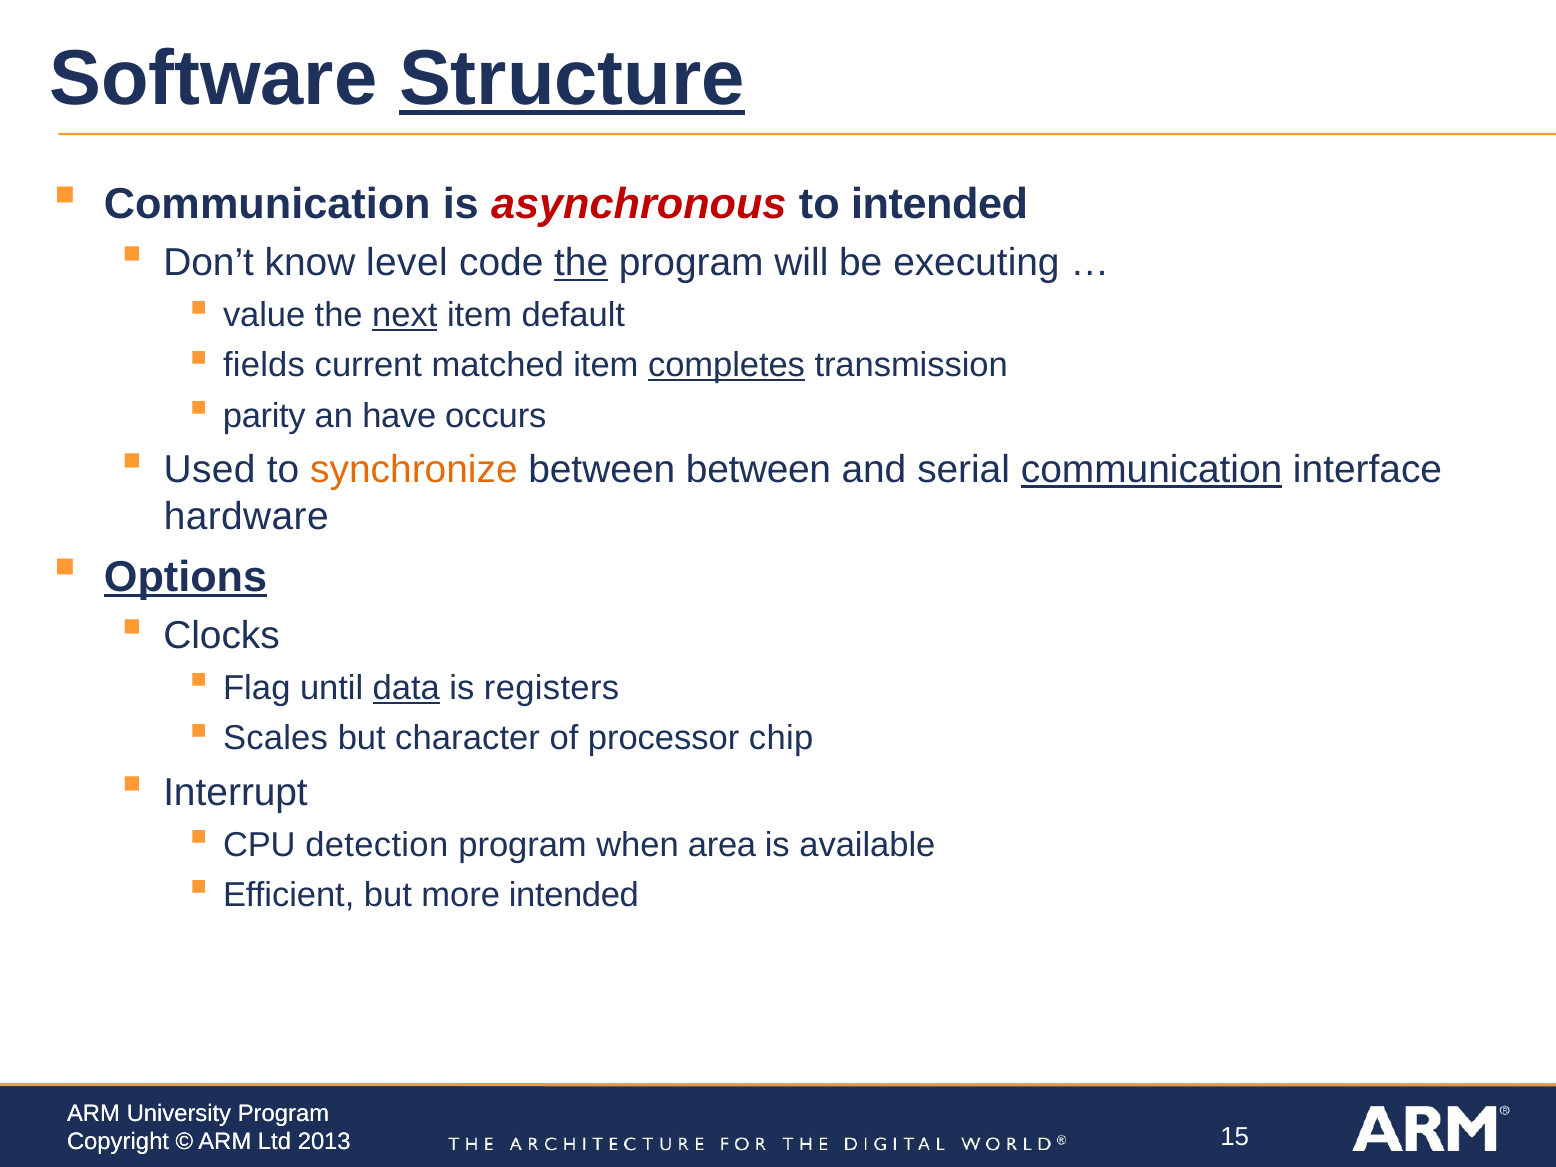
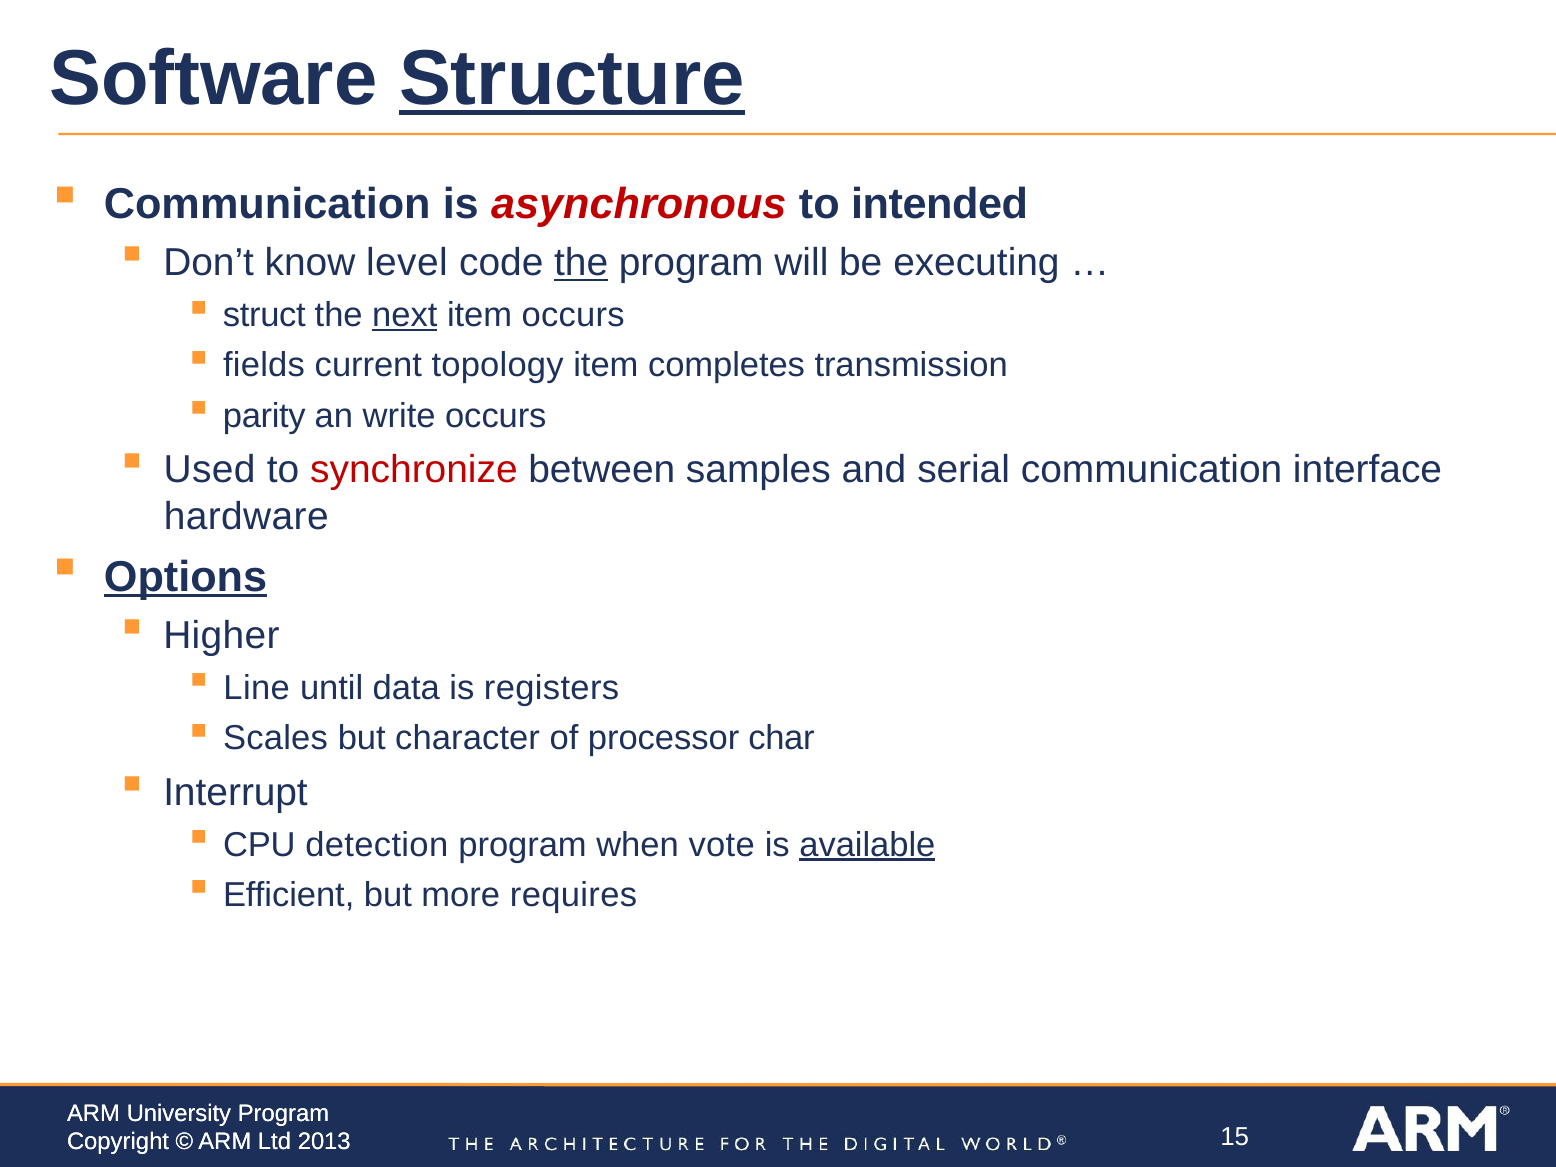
value: value -> struct
item default: default -> occurs
matched: matched -> topology
completes underline: present -> none
have: have -> write
synchronize colour: orange -> red
between between: between -> samples
communication at (1152, 470) underline: present -> none
Clocks: Clocks -> Higher
Flag: Flag -> Line
data underline: present -> none
chip: chip -> char
area: area -> vote
available underline: none -> present
more intended: intended -> requires
